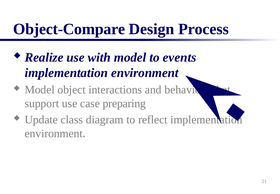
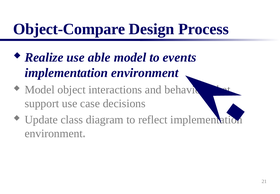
with: with -> able
preparing: preparing -> decisions
